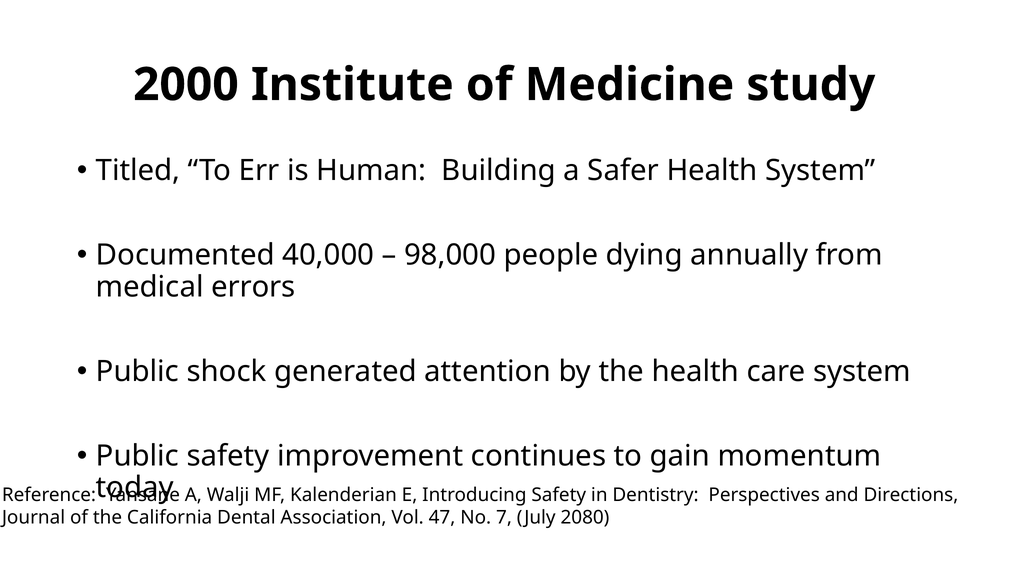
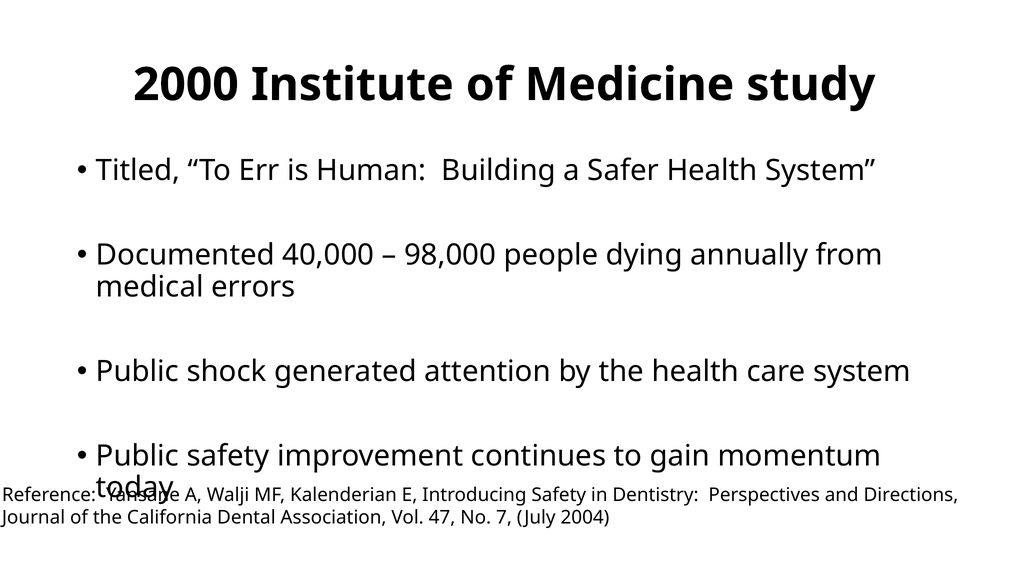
2080: 2080 -> 2004
